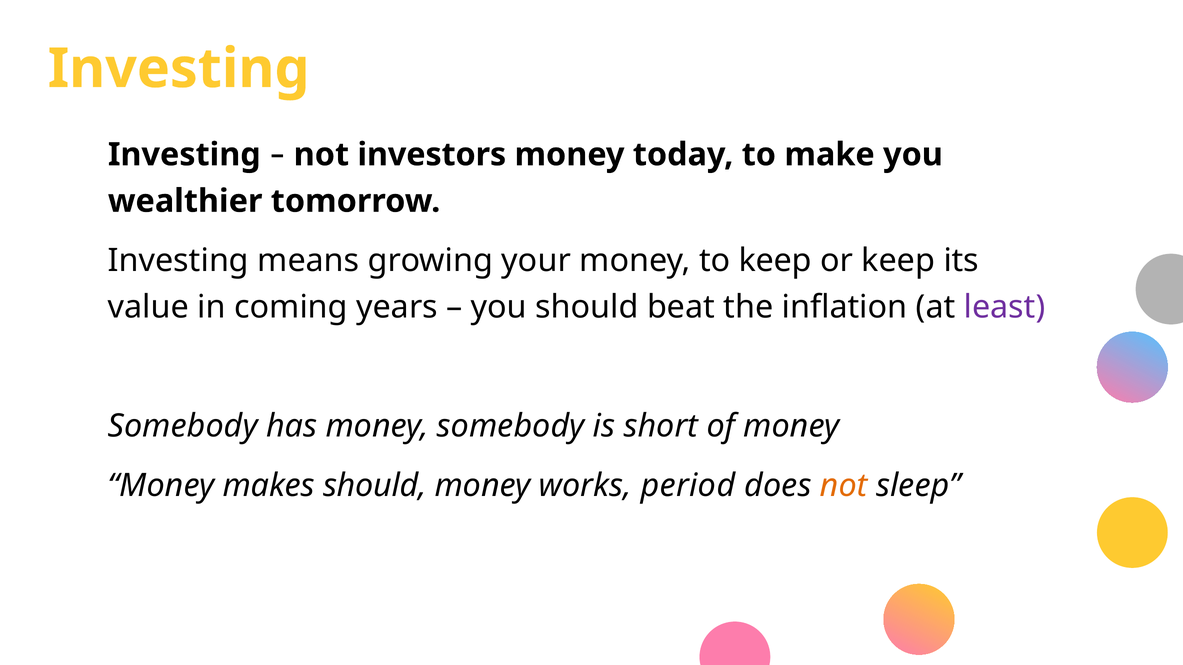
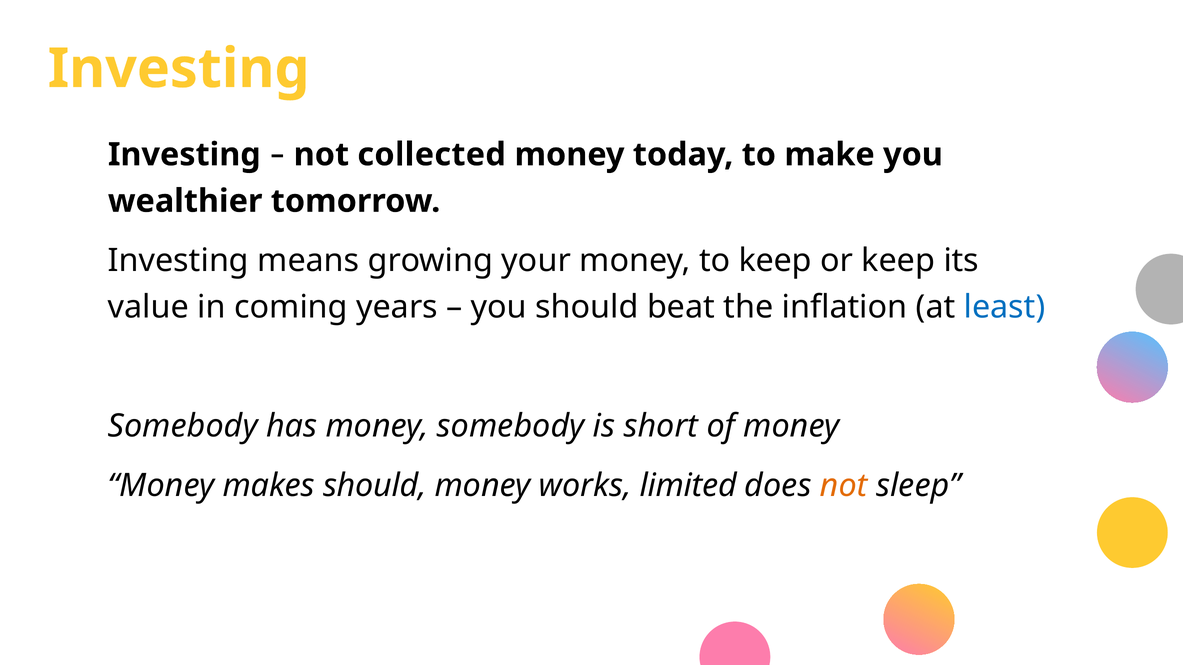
investors: investors -> collected
least colour: purple -> blue
period: period -> limited
